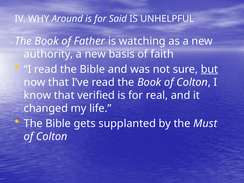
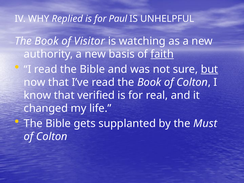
Around: Around -> Replied
Said: Said -> Paul
Father: Father -> Visitor
faith underline: none -> present
